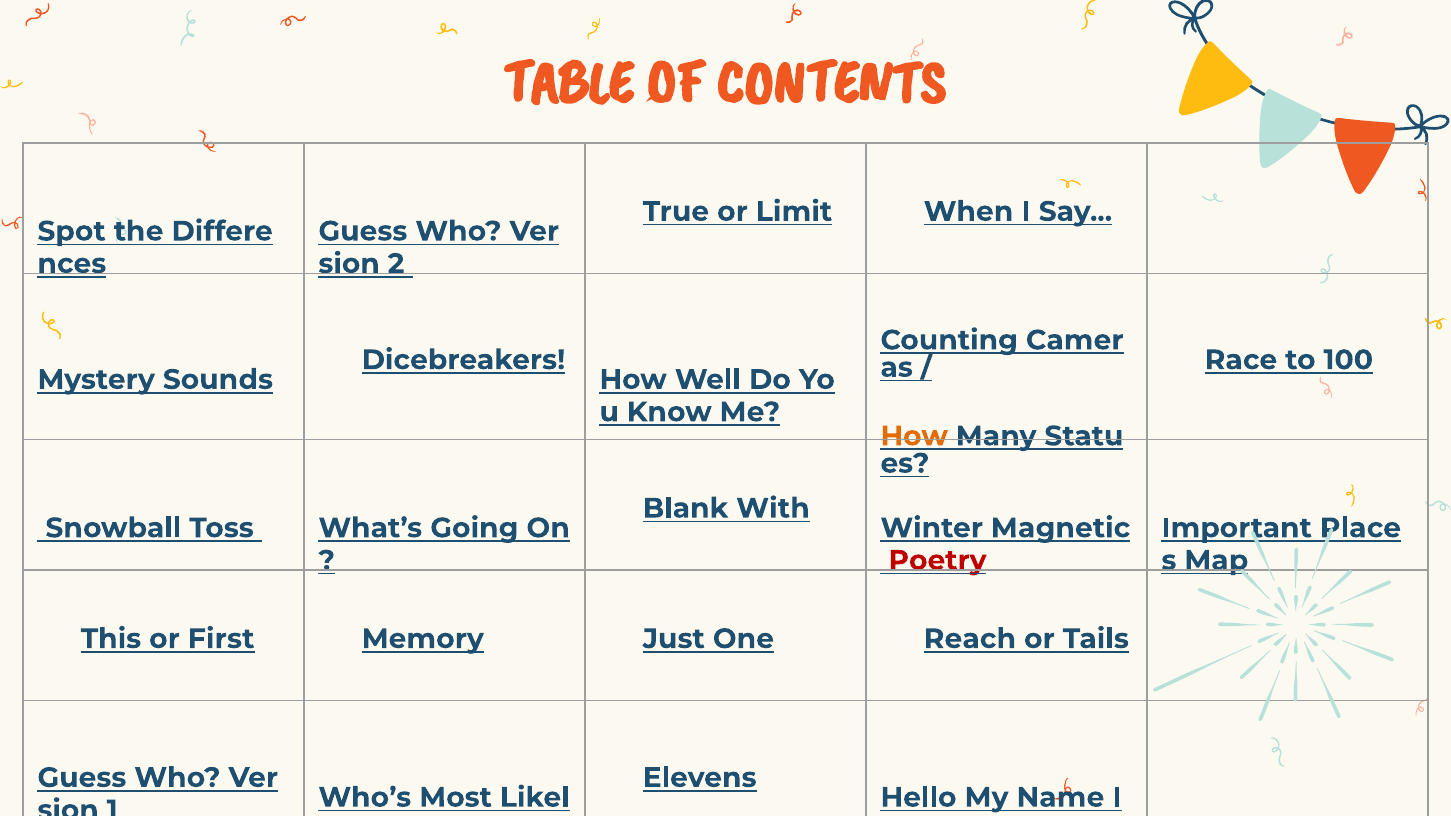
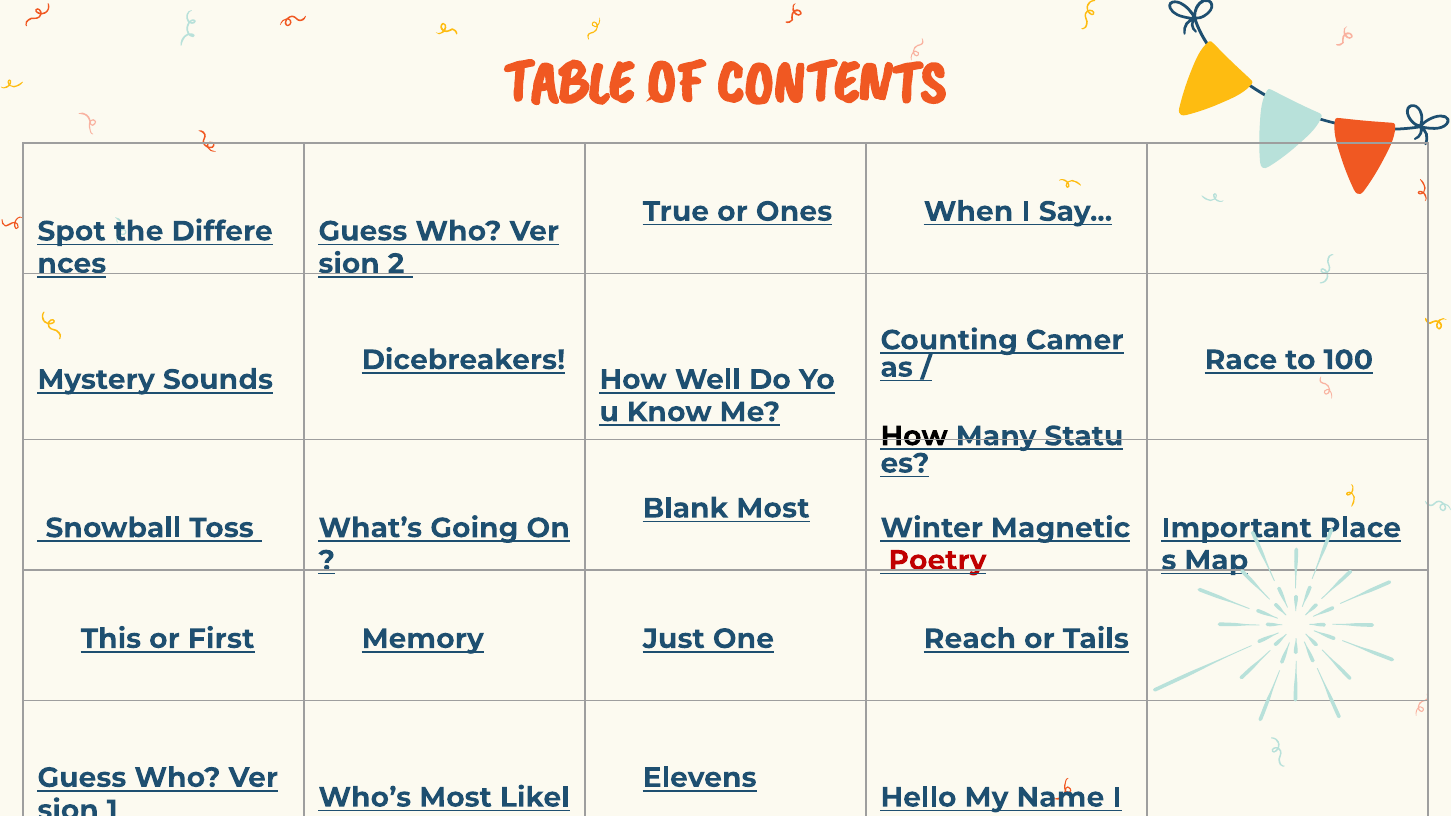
Limit: Limit -> Ones
How at (914, 436) colour: orange -> black
Blank With: With -> Most
